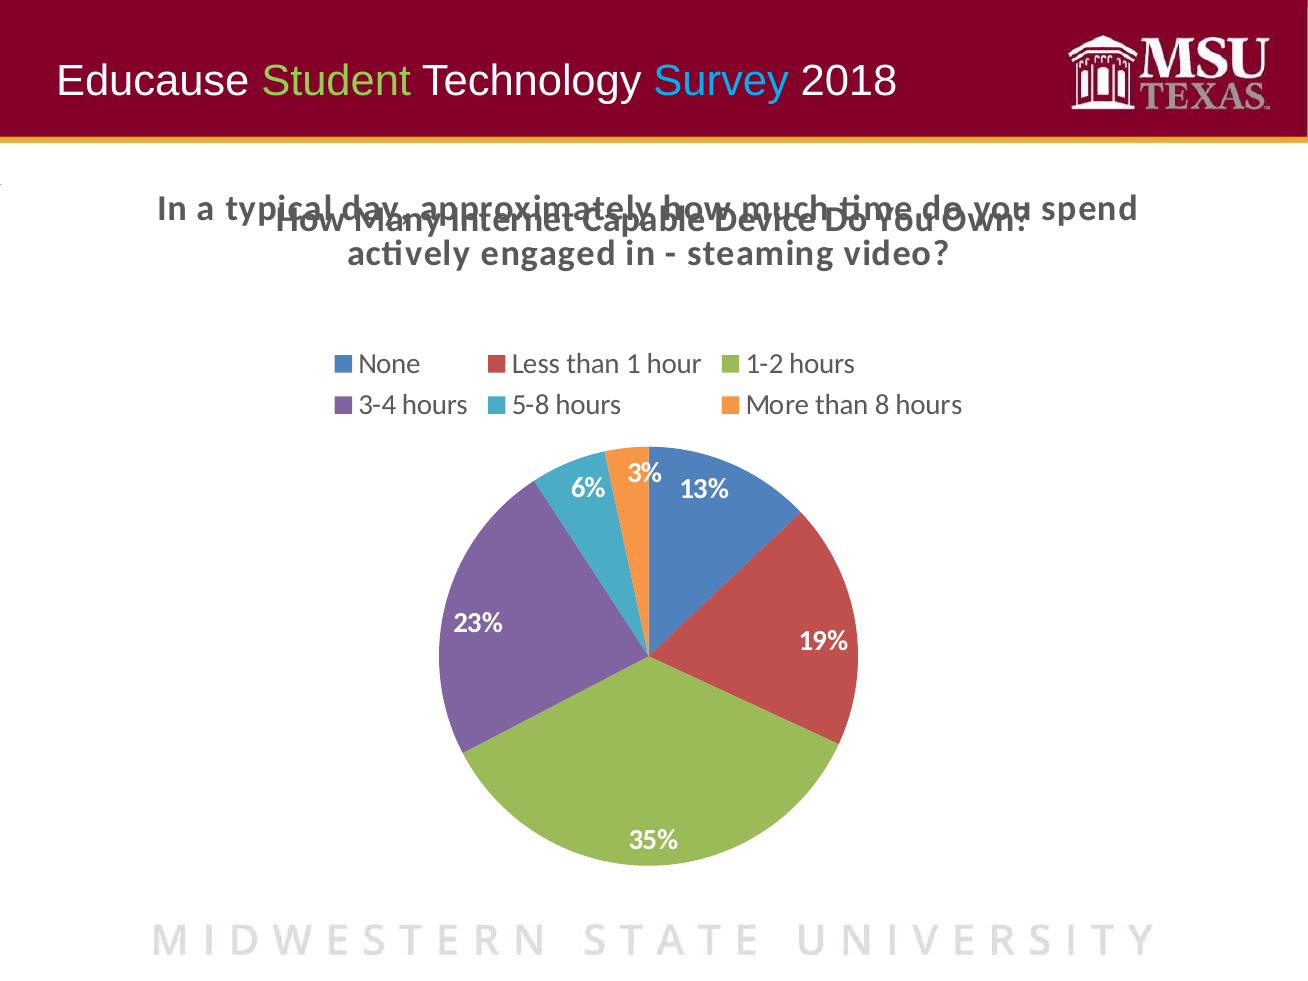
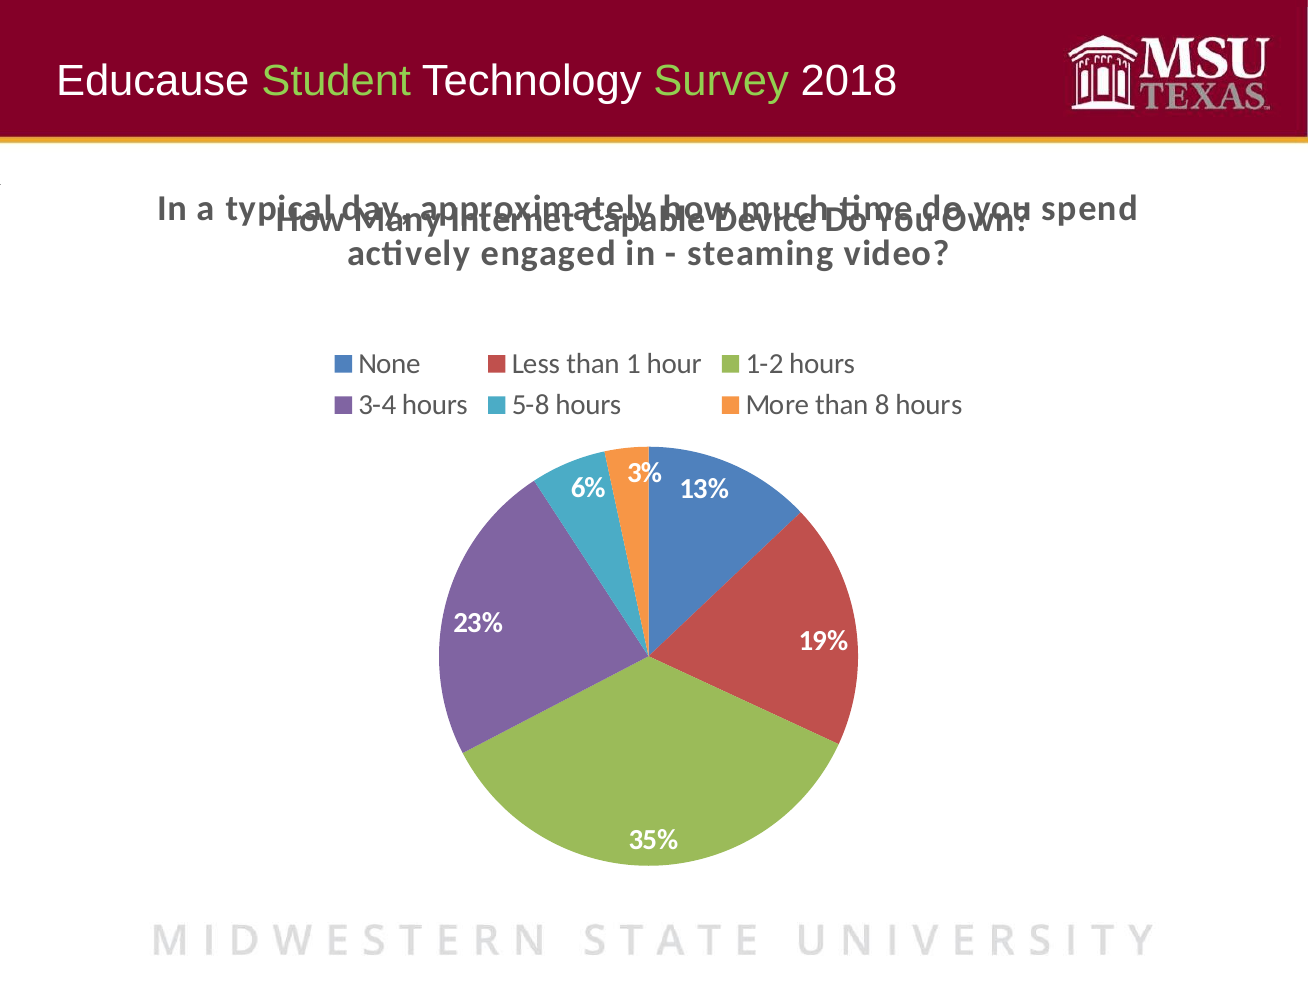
Survey colour: light blue -> light green
